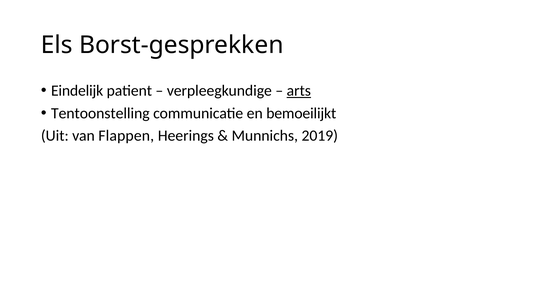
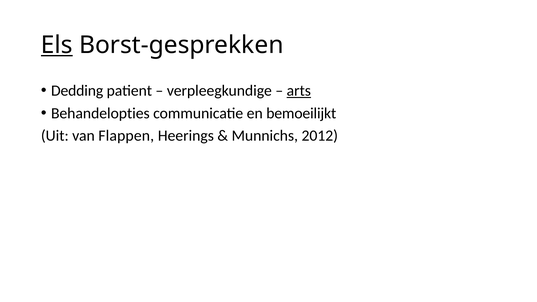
Els underline: none -> present
Eindelijk: Eindelijk -> Dedding
Tentoonstelling: Tentoonstelling -> Behandelopties
2019: 2019 -> 2012
